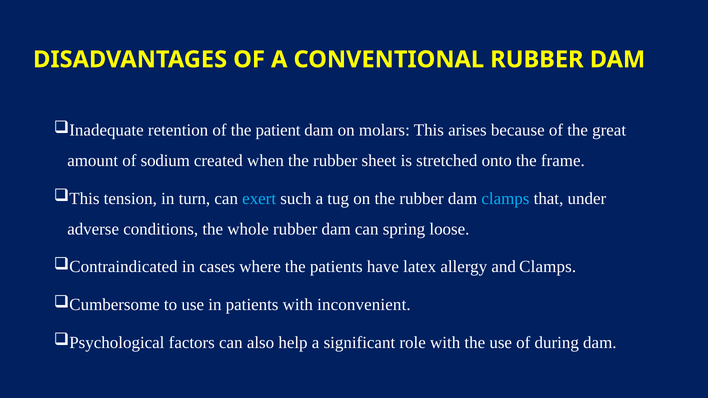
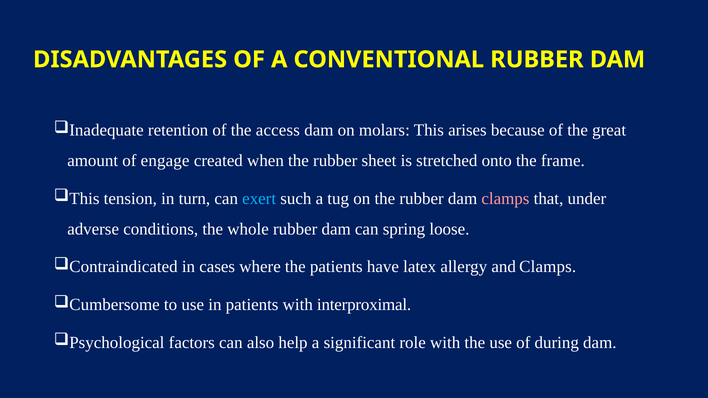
patient: patient -> access
sodium: sodium -> engage
clamps at (505, 199) colour: light blue -> pink
inconvenient: inconvenient -> interproximal
